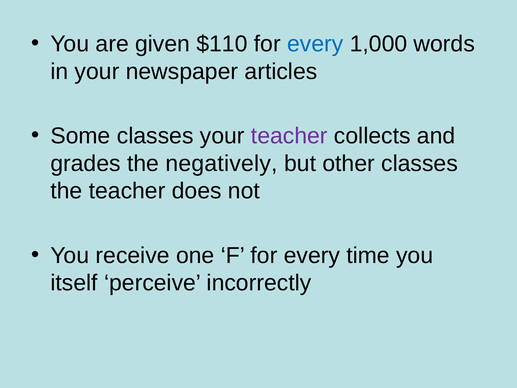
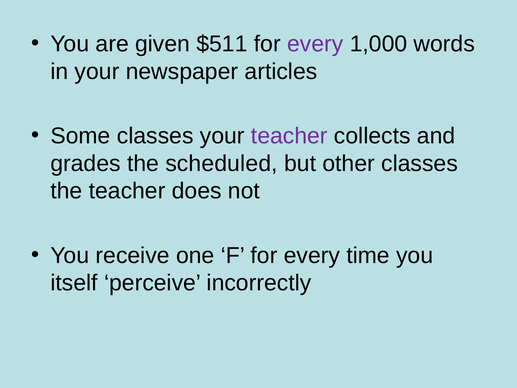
$110: $110 -> $511
every at (315, 44) colour: blue -> purple
negatively: negatively -> scheduled
